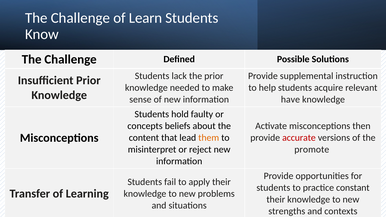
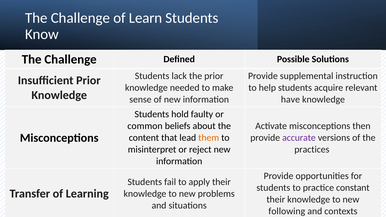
concepts: concepts -> common
accurate colour: red -> purple
promote: promote -> practices
strengths: strengths -> following
